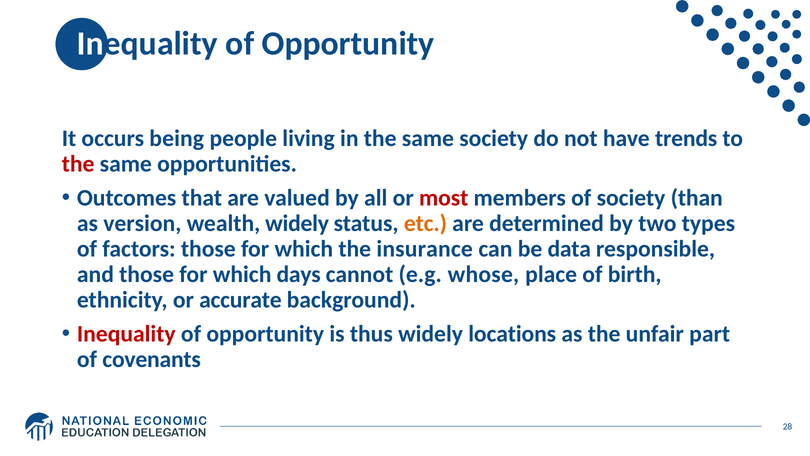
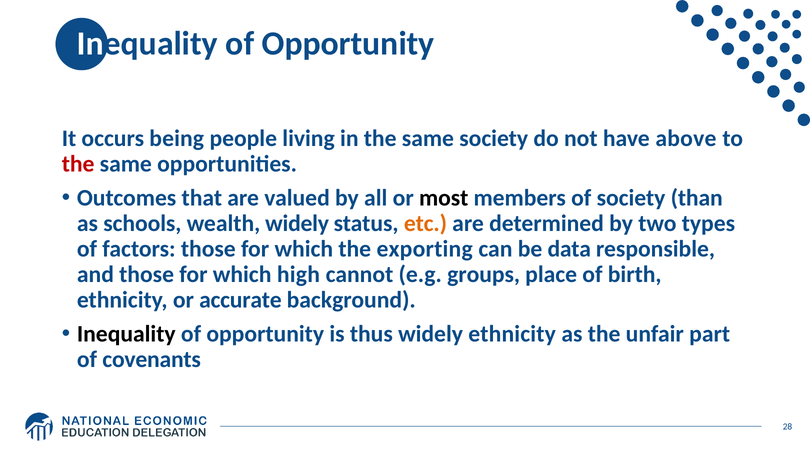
trends: trends -> above
most colour: red -> black
version: version -> schools
insurance: insurance -> exporting
days: days -> high
whose: whose -> groups
Inequality at (126, 334) colour: red -> black
widely locations: locations -> ethnicity
